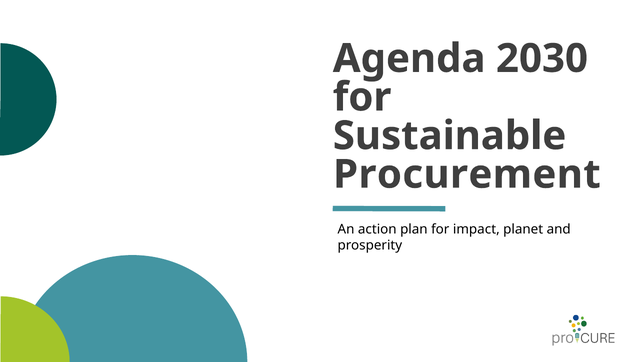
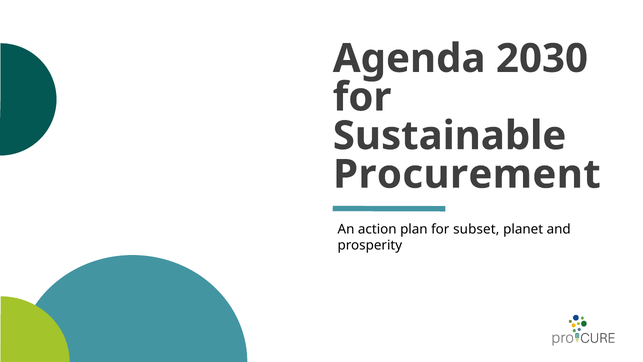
impact: impact -> subset
